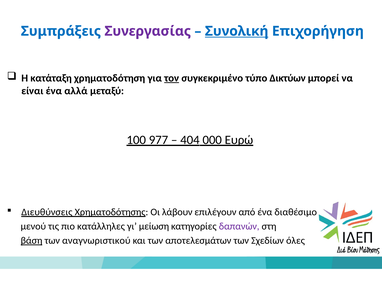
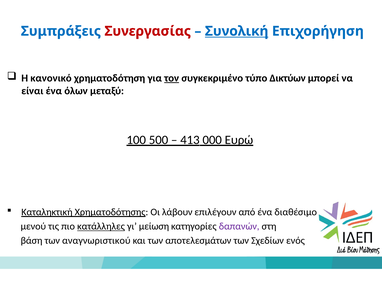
Συνεργασίας colour: purple -> red
κατάταξη: κατάταξη -> κανονικό
αλλά: αλλά -> όλων
977: 977 -> 500
404: 404 -> 413
Διευθύνσεις: Διευθύνσεις -> Καταληκτική
κατάλληλες underline: none -> present
βάση underline: present -> none
όλες: όλες -> ενός
